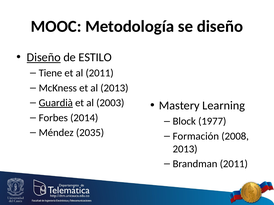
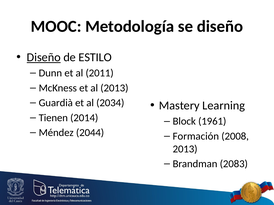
Tiene: Tiene -> Dunn
Guardià underline: present -> none
2003: 2003 -> 2034
Forbes: Forbes -> Tienen
1977: 1977 -> 1961
2035: 2035 -> 2044
Brandman 2011: 2011 -> 2083
